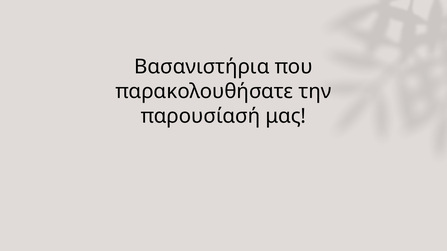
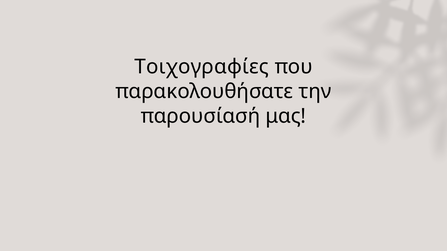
Βασανιστήρια: Βασανιστήρια -> Τοιχογραφίες
